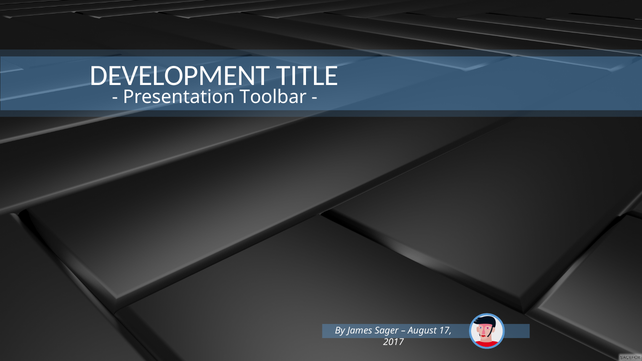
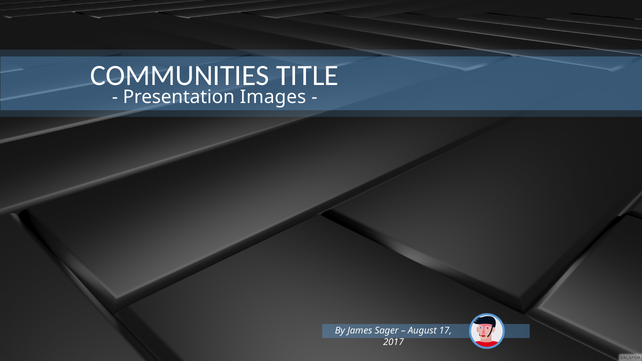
DEVELOPMENT: DEVELOPMENT -> COMMUNITIES
Toolbar: Toolbar -> Images
